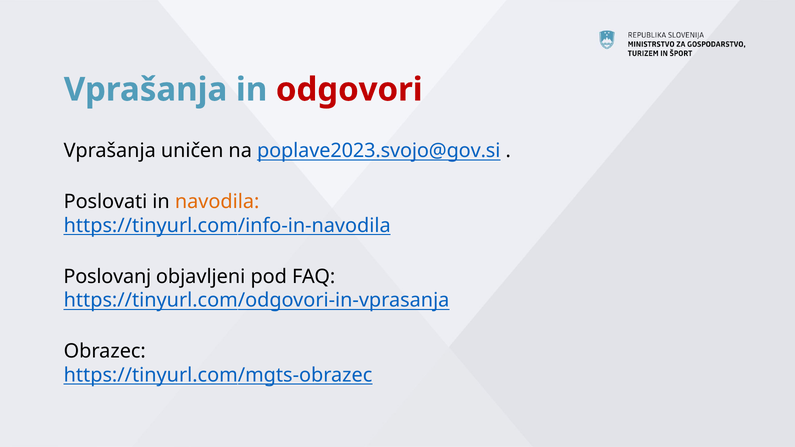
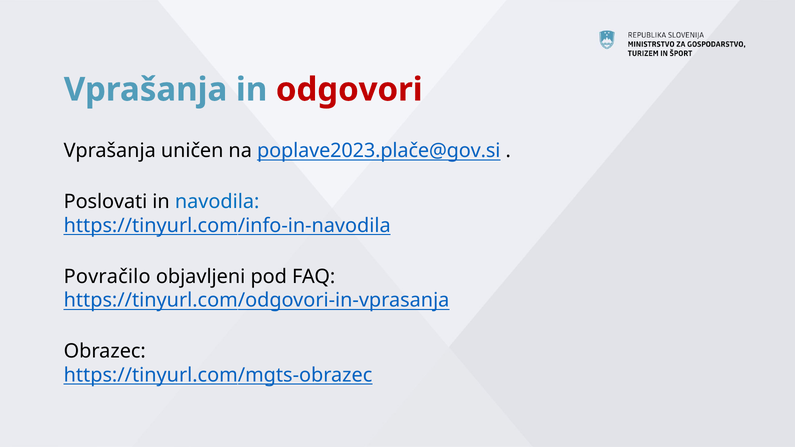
poplave2023.svojo@gov.si: poplave2023.svojo@gov.si -> poplave2023.plače@gov.si
navodila colour: orange -> blue
Poslovanj: Poslovanj -> Povračilo
